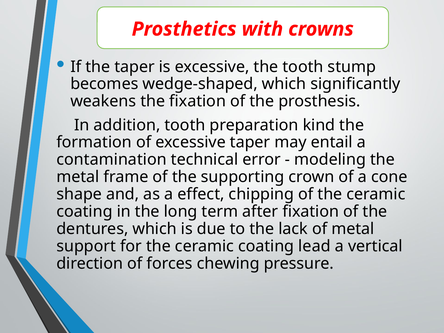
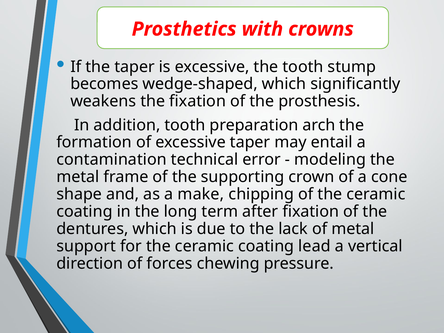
kind: kind -> arch
effect: effect -> make
